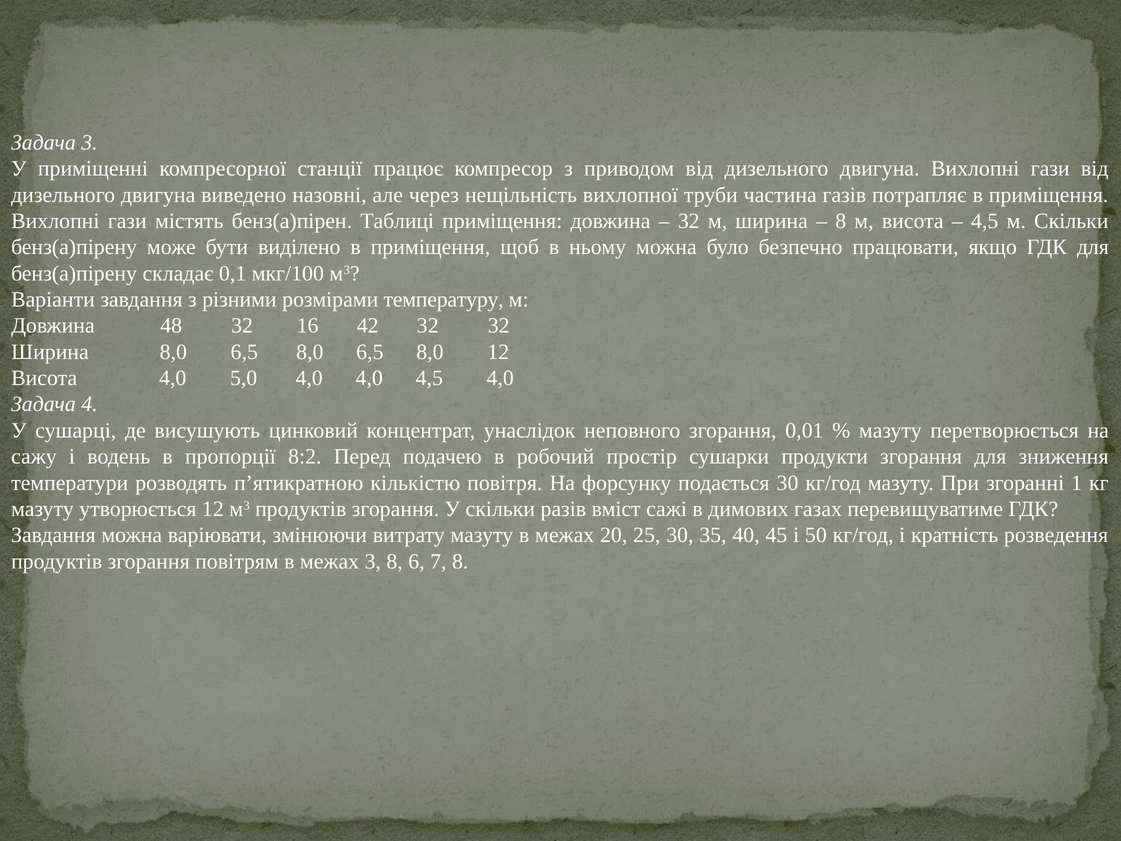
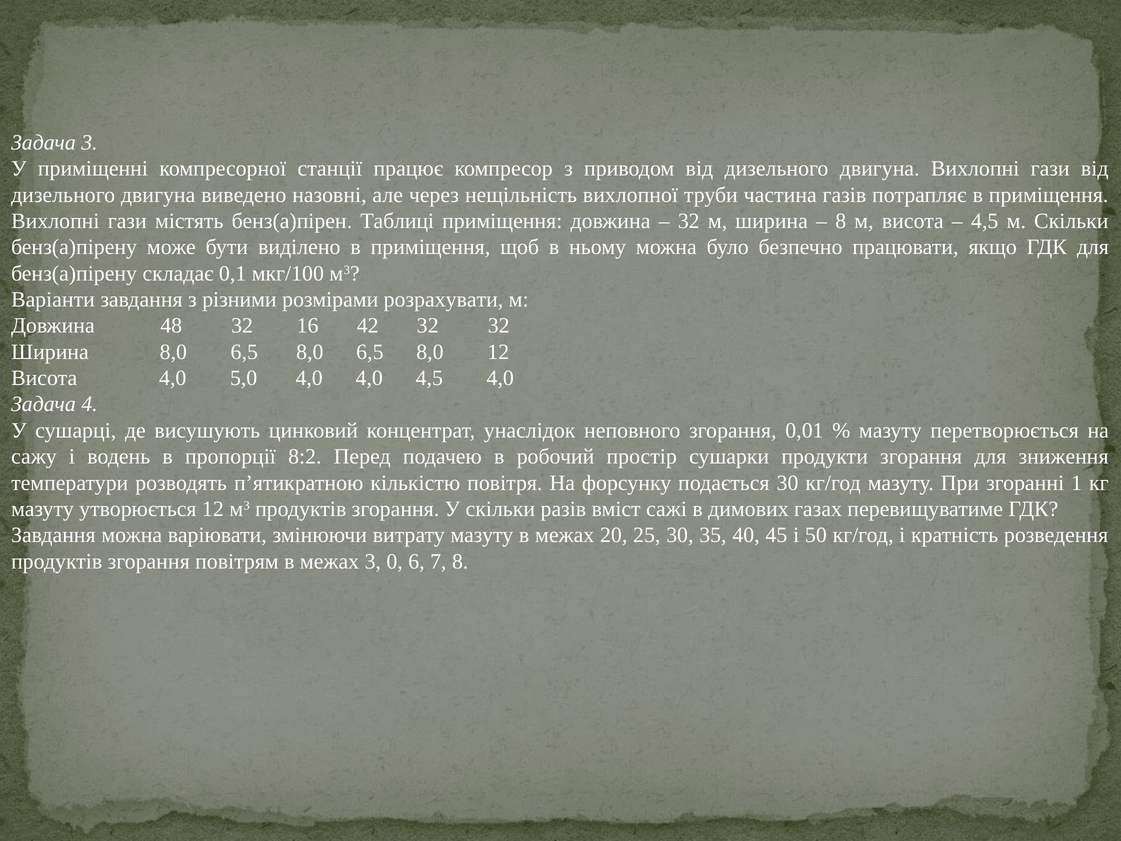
температуру: температуру -> розрахувати
3 8: 8 -> 0
